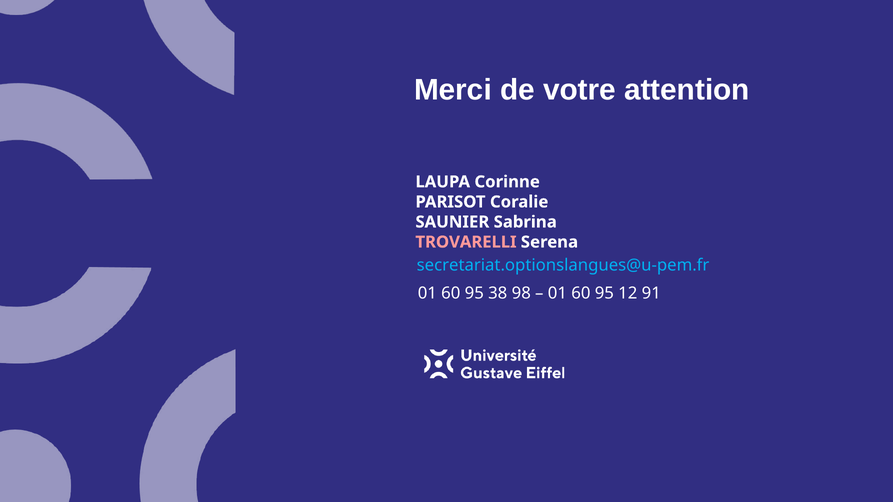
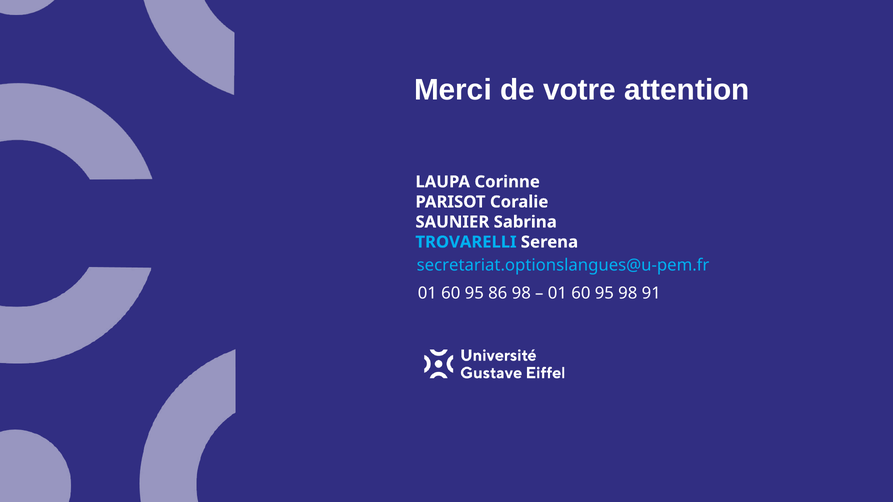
TROVARELLI colour: pink -> light blue
38: 38 -> 86
95 12: 12 -> 98
